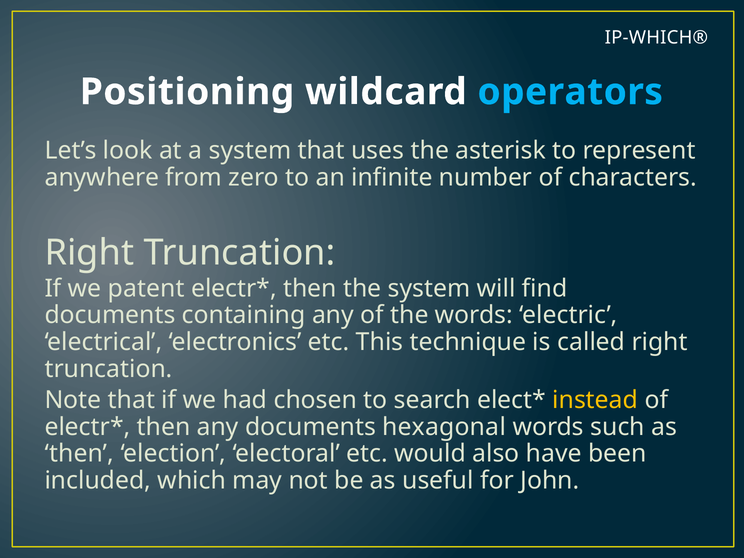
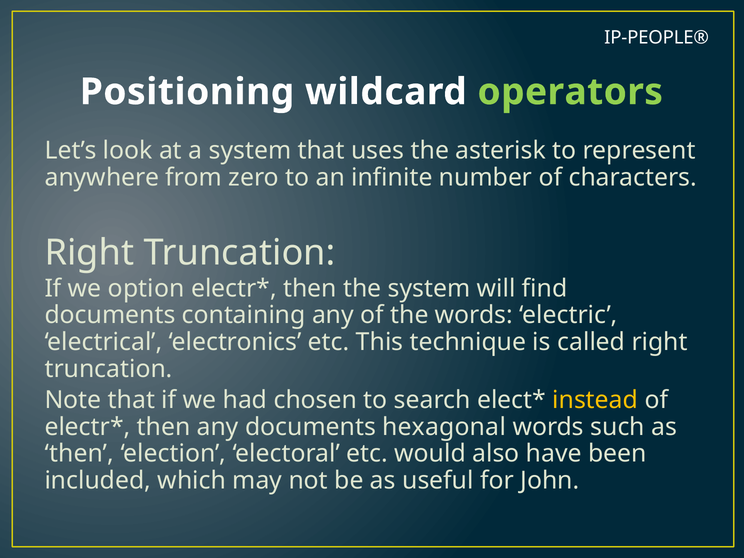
IP-WHICH®: IP-WHICH® -> IP-PEOPLE®
operators colour: light blue -> light green
patent: patent -> option
